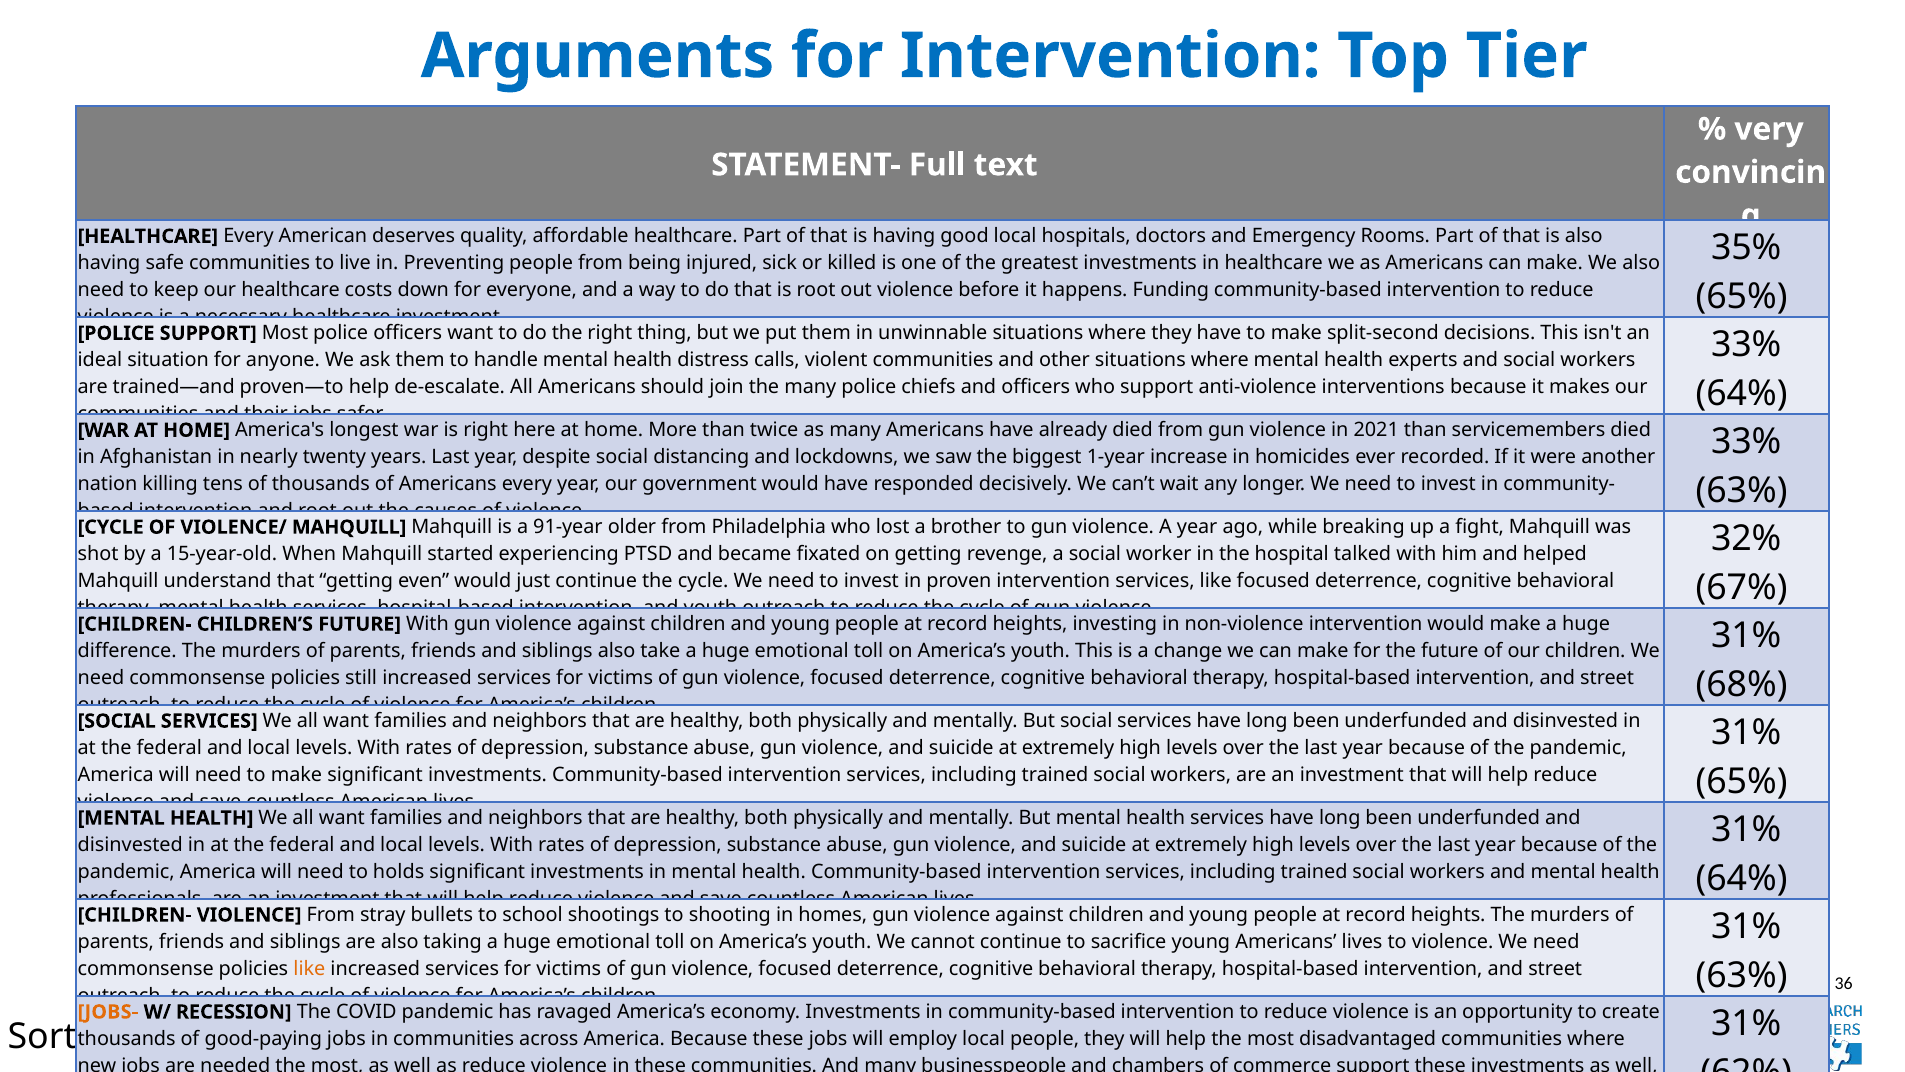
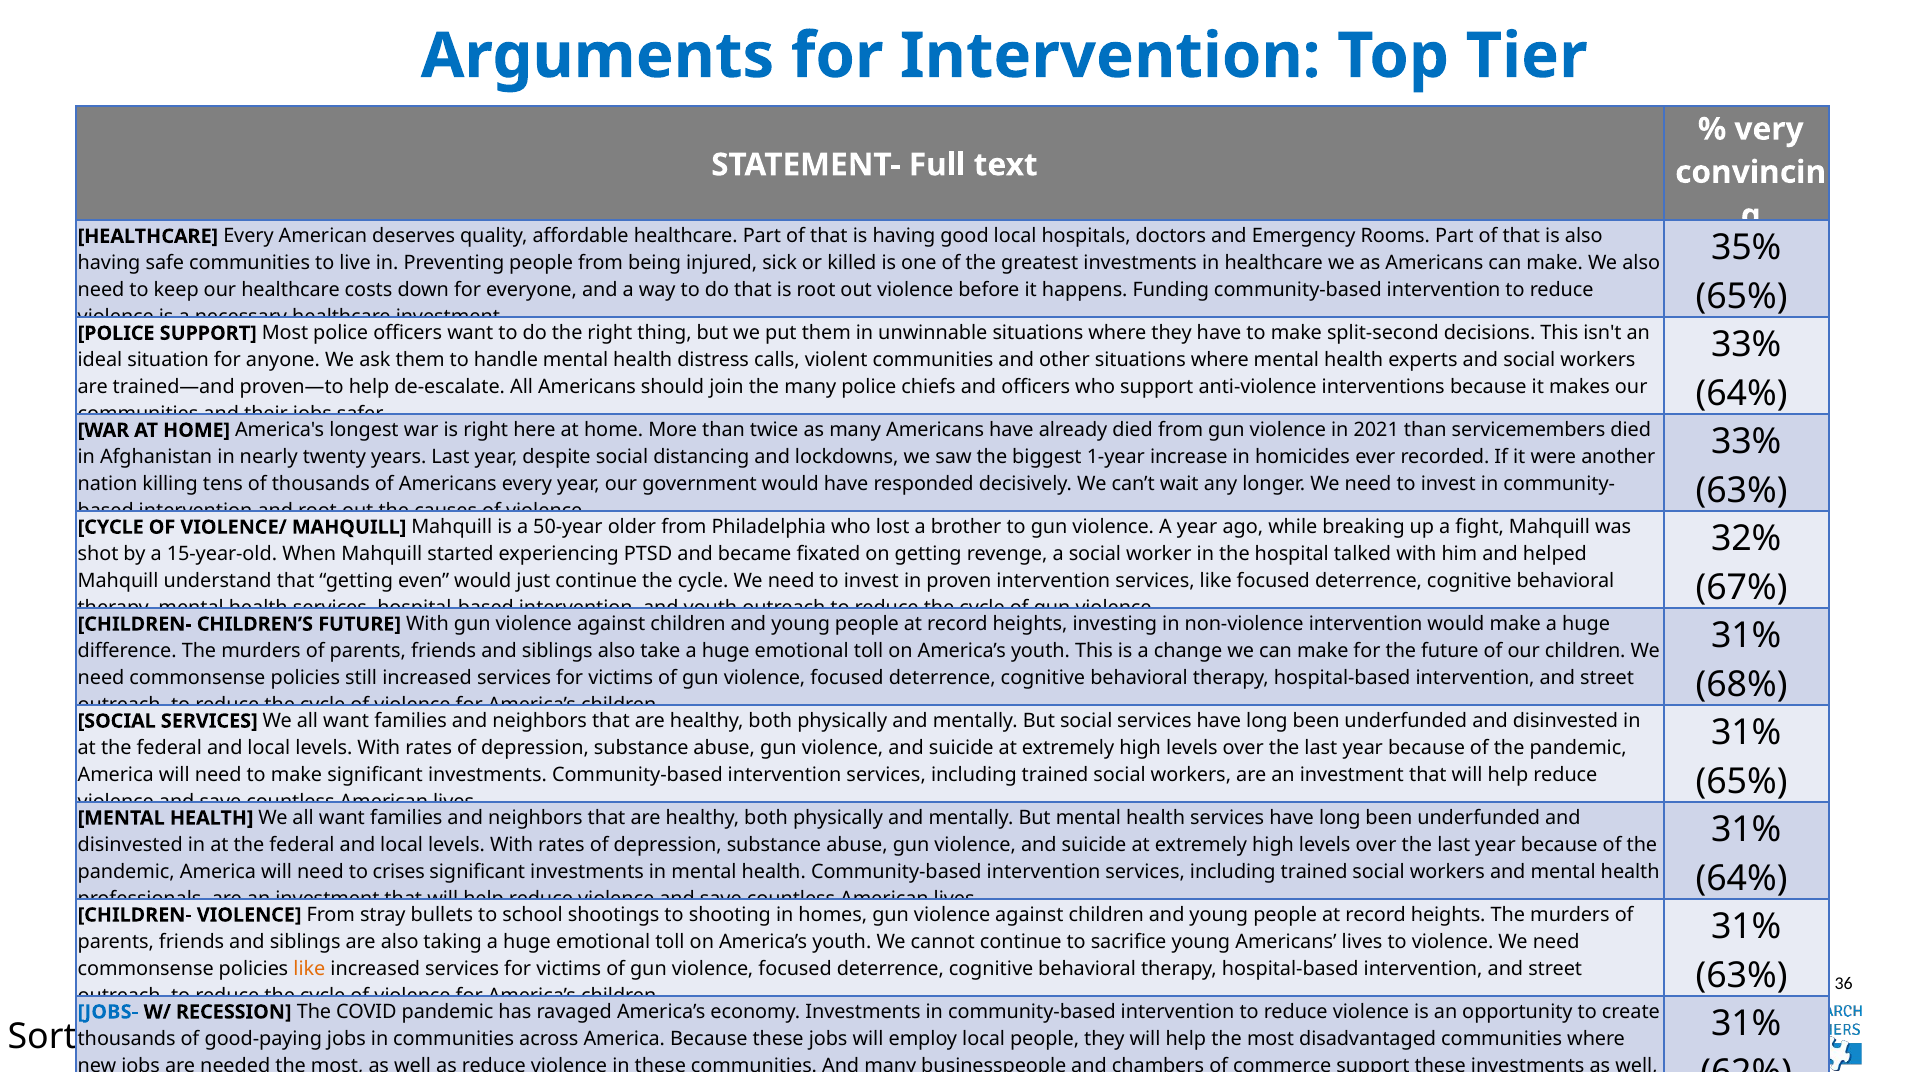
91-year: 91-year -> 50-year
holds: holds -> crises
JOBS- colour: orange -> blue
